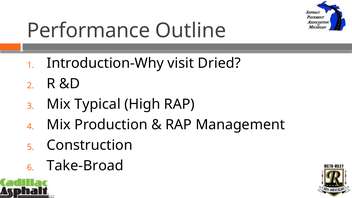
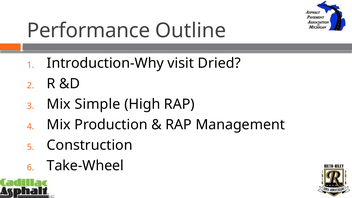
Typical: Typical -> Simple
Take-Broad: Take-Broad -> Take-Wheel
